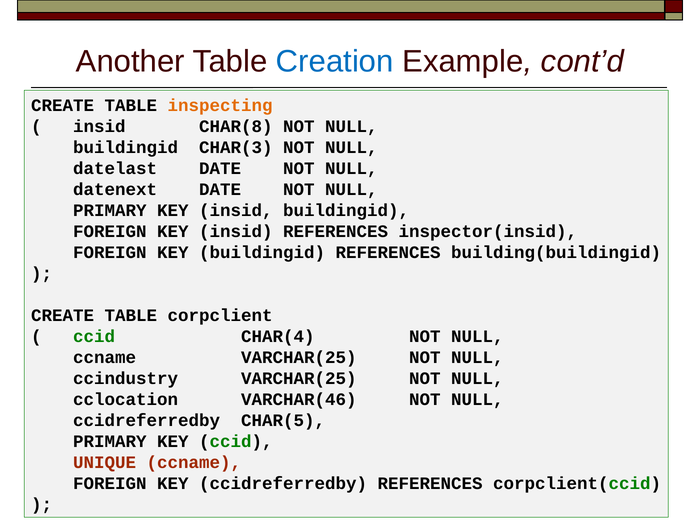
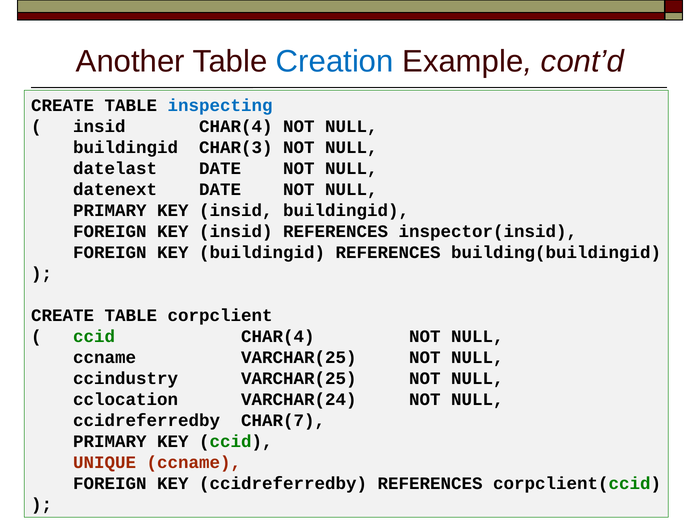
inspecting colour: orange -> blue
insid CHAR(8: CHAR(8 -> CHAR(4
VARCHAR(46: VARCHAR(46 -> VARCHAR(24
CHAR(5: CHAR(5 -> CHAR(7
